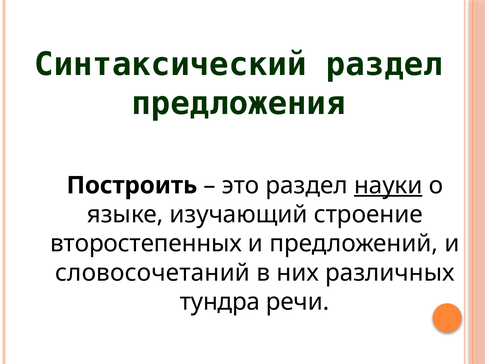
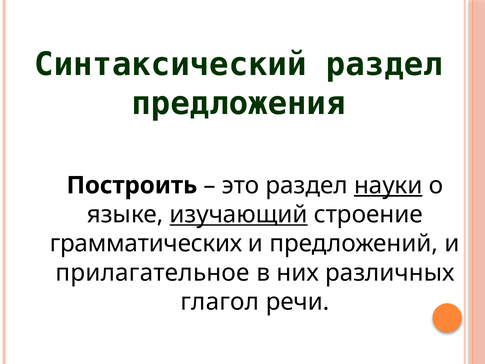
изучающий underline: none -> present
второстепенных: второстепенных -> грамматических
словосочетаний: словосочетаний -> прилагательное
тундра: тундра -> глагол
